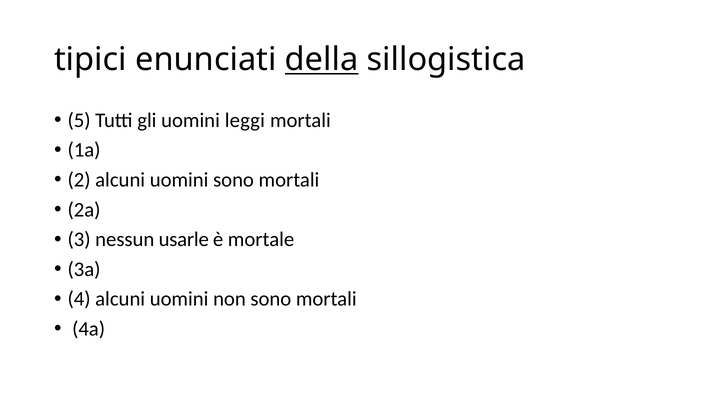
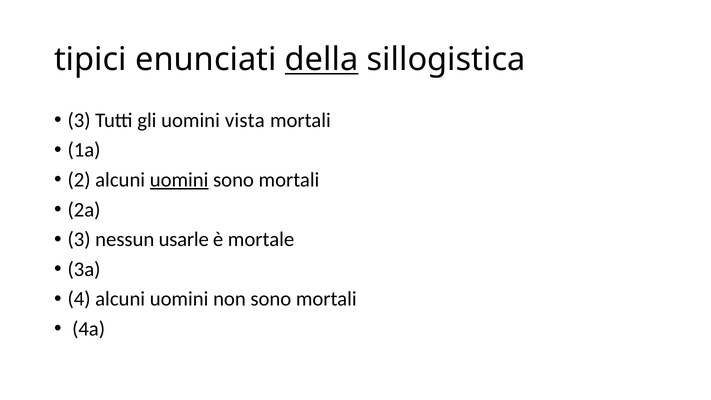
5 at (79, 120): 5 -> 3
leggi: leggi -> vista
uomini at (179, 180) underline: none -> present
